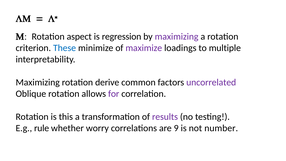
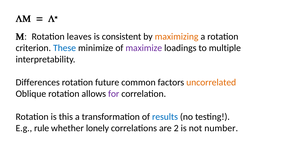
aspect: aspect -> leaves
regression: regression -> consistent
maximizing at (177, 36) colour: purple -> orange
Maximizing at (38, 82): Maximizing -> Differences
derive: derive -> future
uncorrelated colour: purple -> orange
results colour: purple -> blue
worry: worry -> lonely
9: 9 -> 2
